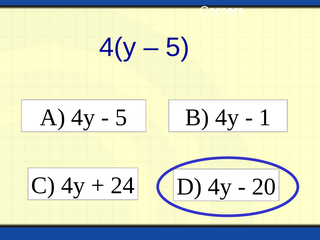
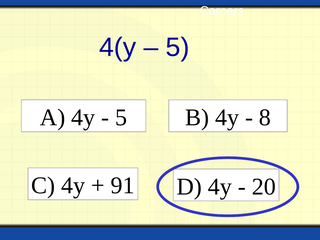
1: 1 -> 8
24: 24 -> 91
